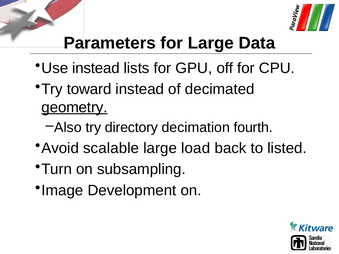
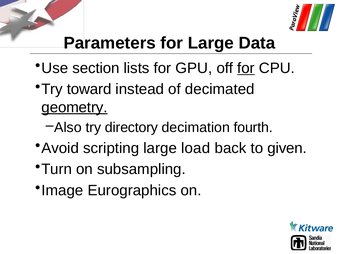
Use instead: instead -> section
for at (246, 68) underline: none -> present
scalable: scalable -> scripting
listed: listed -> given
Development: Development -> Eurographics
